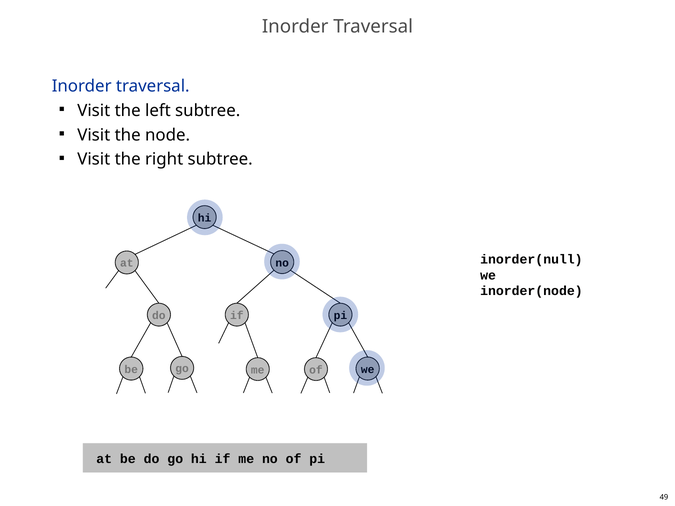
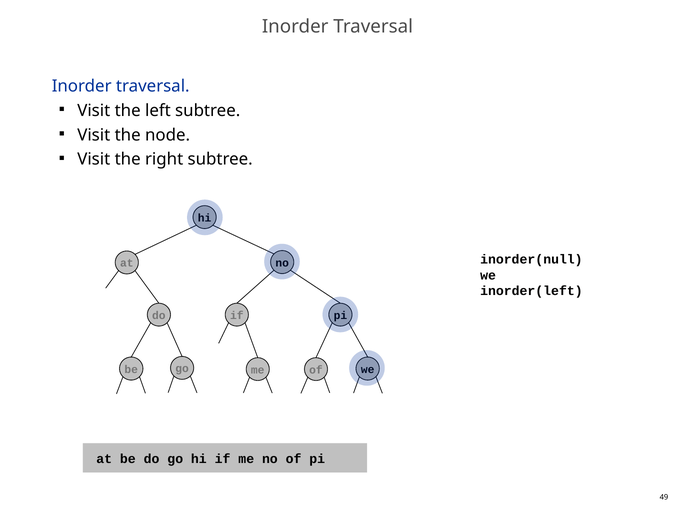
inorder(node: inorder(node -> inorder(left
